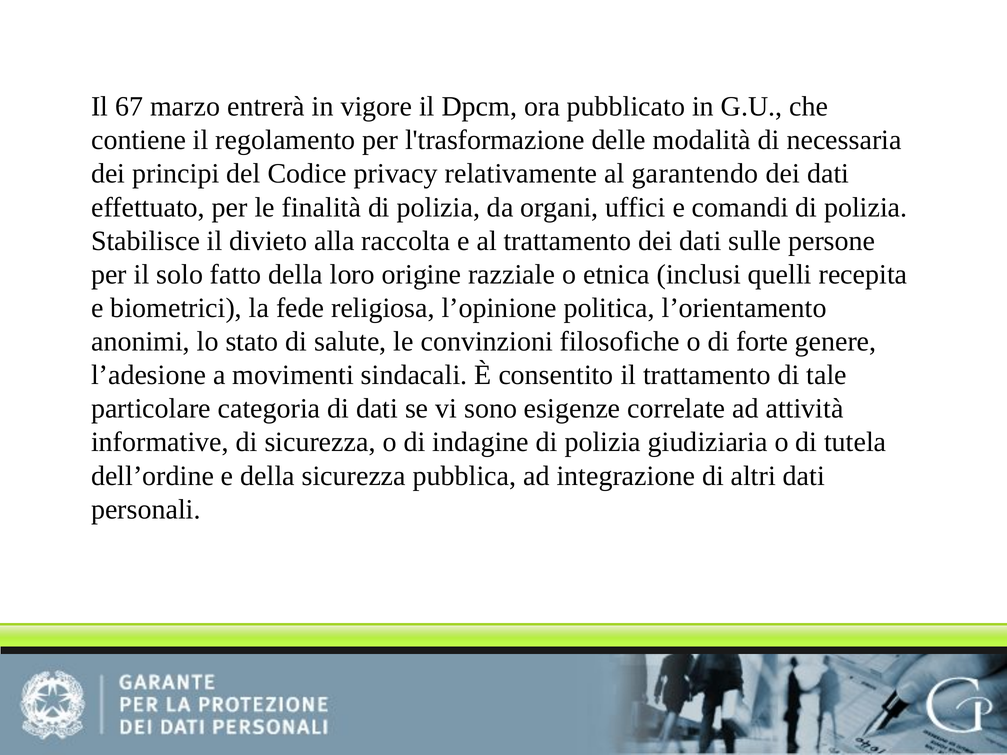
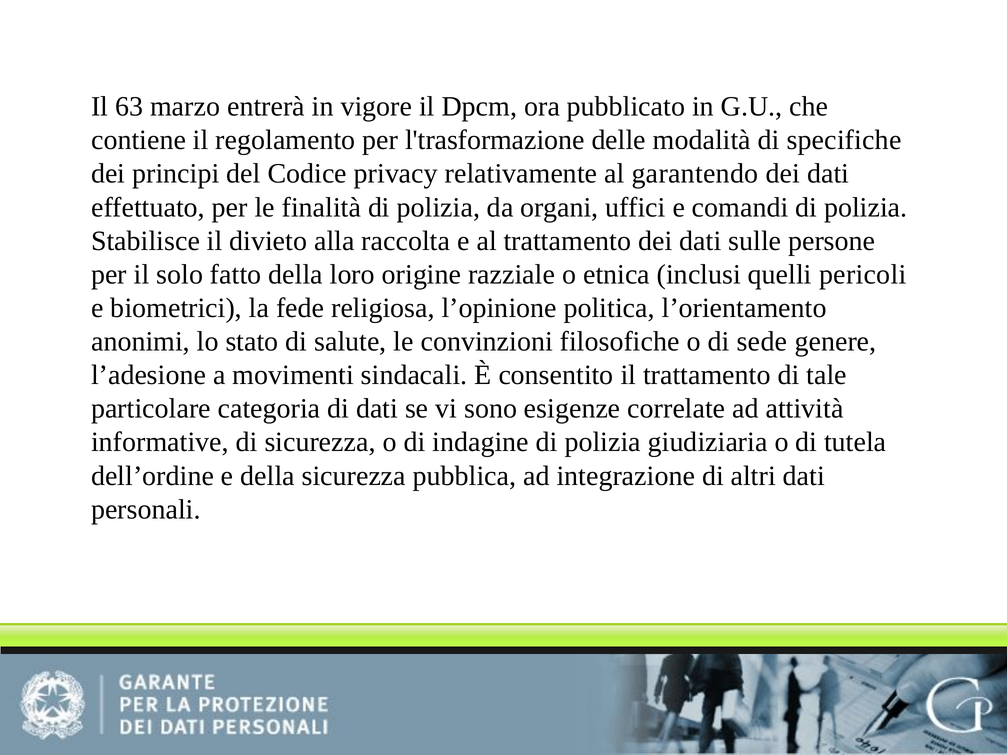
67: 67 -> 63
necessaria: necessaria -> specifiche
recepita: recepita -> pericoli
forte: forte -> sede
